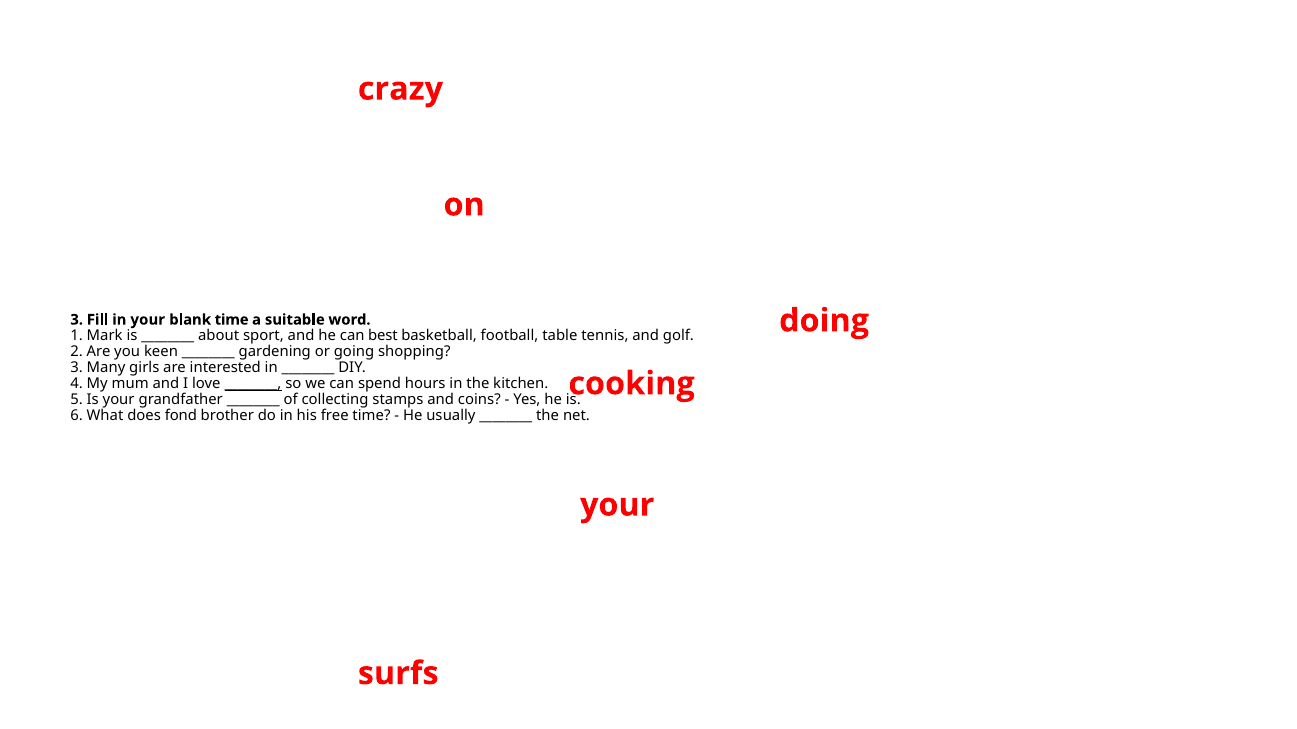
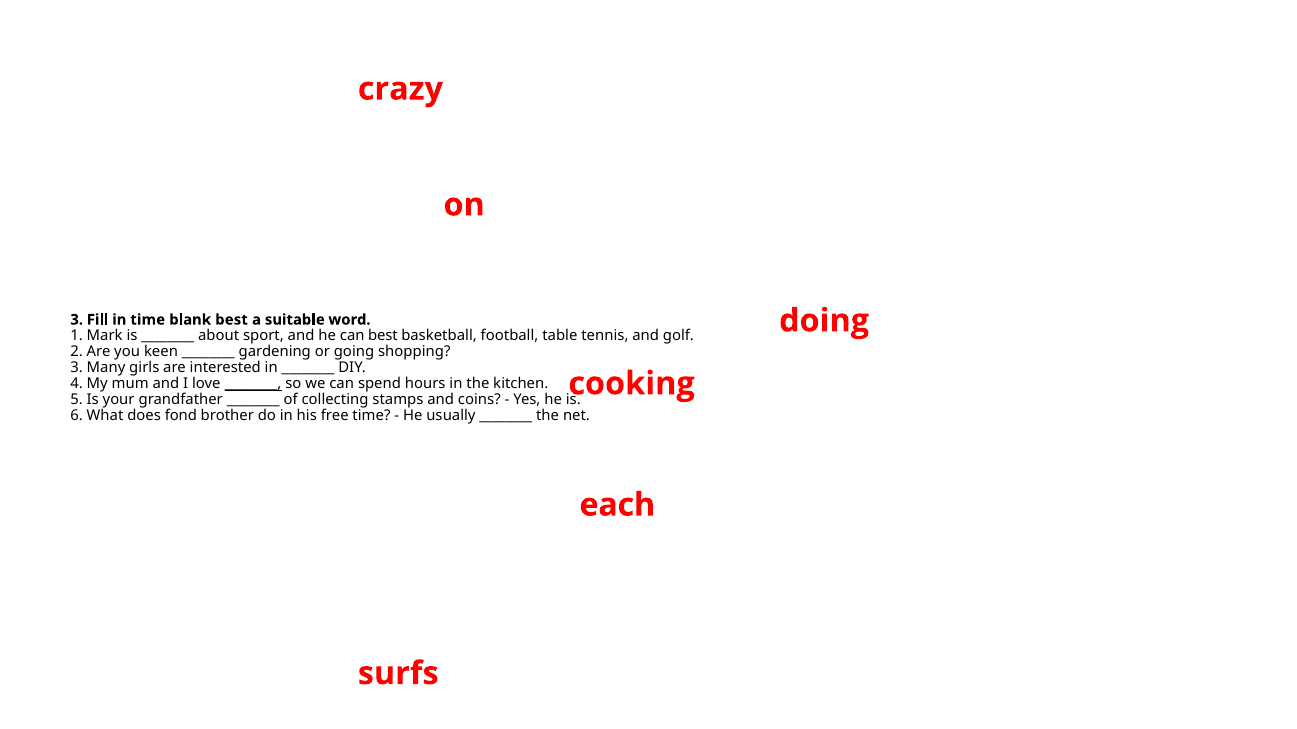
in your: your -> time
blank time: time -> best
your at (617, 505): your -> each
